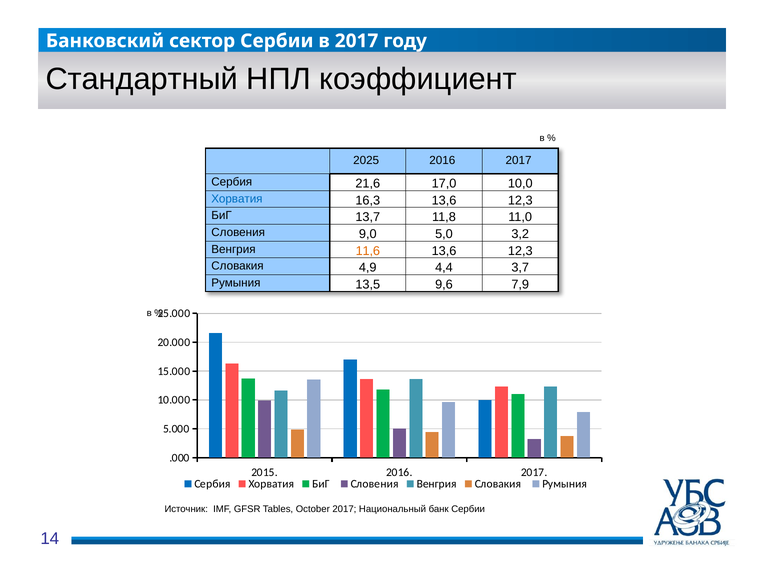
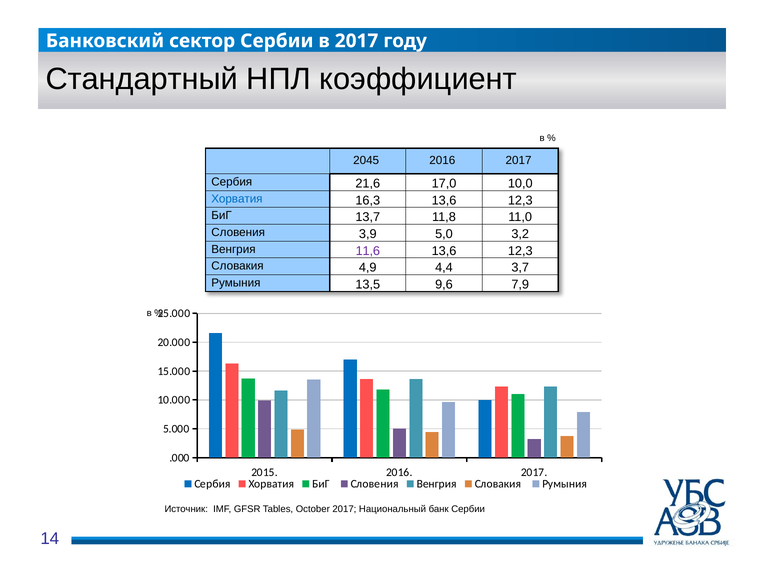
2025: 2025 -> 2045
9,0: 9,0 -> 3,9
11,6 colour: orange -> purple
